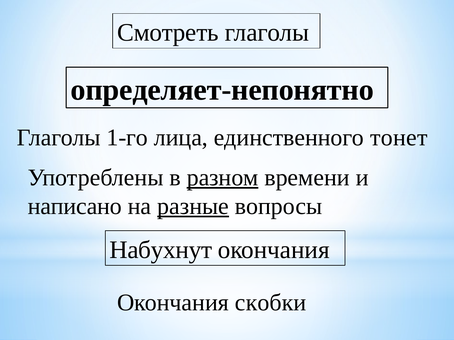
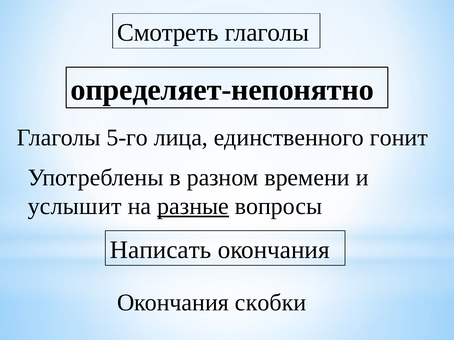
1-го: 1-го -> 5-го
тонет: тонет -> гонит
разном underline: present -> none
написано: написано -> услышит
Набухнут: Набухнут -> Написать
